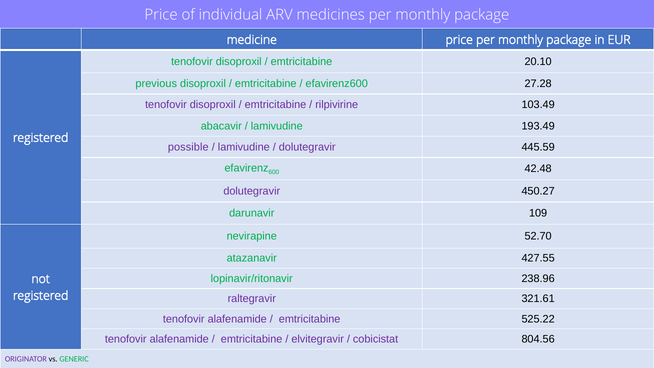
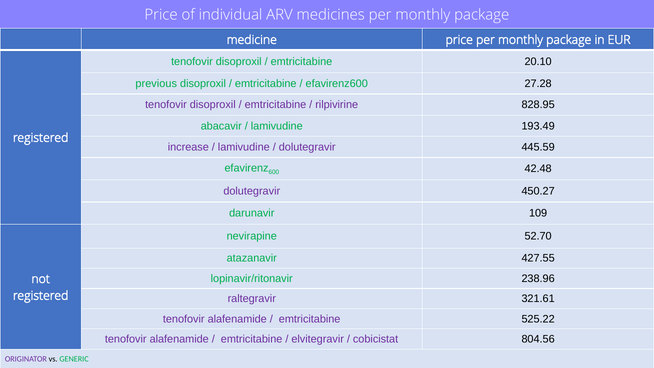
103.49: 103.49 -> 828.95
possible: possible -> increase
